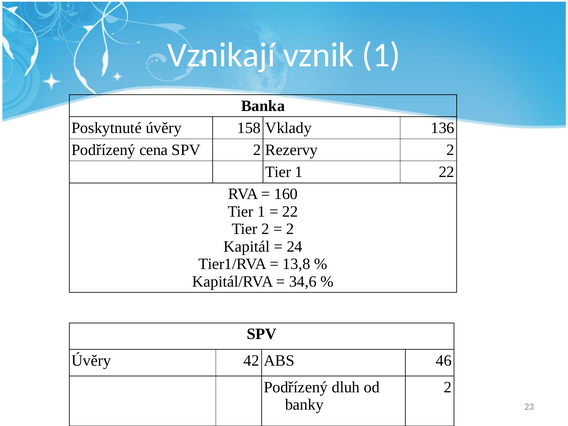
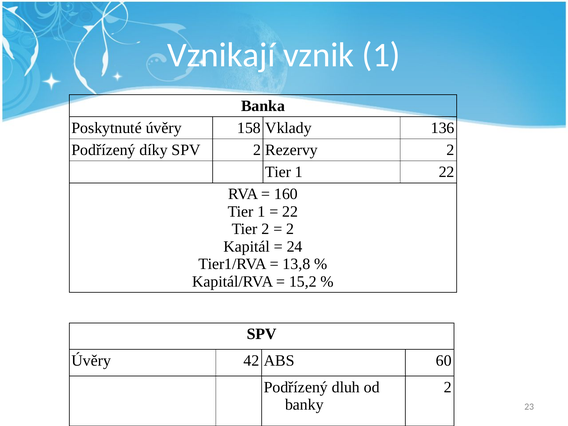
cena: cena -> díky
34,6: 34,6 -> 15,2
46: 46 -> 60
